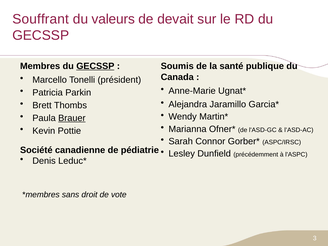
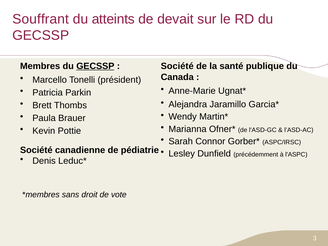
valeurs: valeurs -> atteints
Soumis at (177, 66): Soumis -> Société
Brauer underline: present -> none
